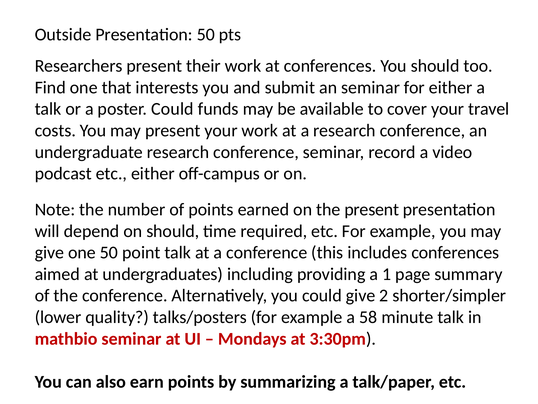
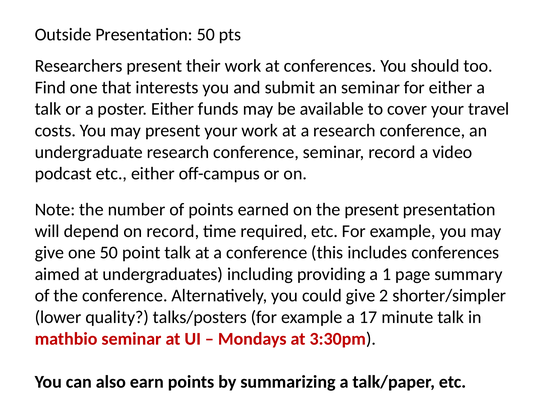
poster Could: Could -> Either
on should: should -> record
58: 58 -> 17
